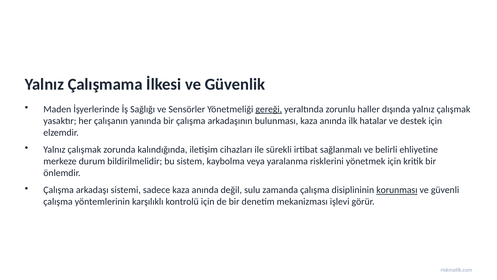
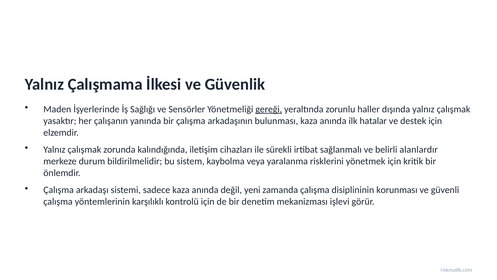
ehliyetine: ehliyetine -> alanlardır
sulu: sulu -> yeni
korunması underline: present -> none
